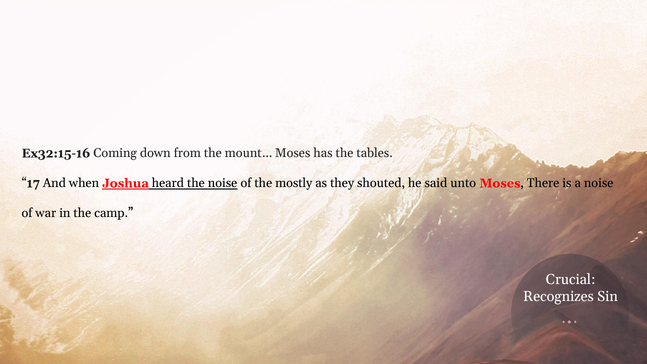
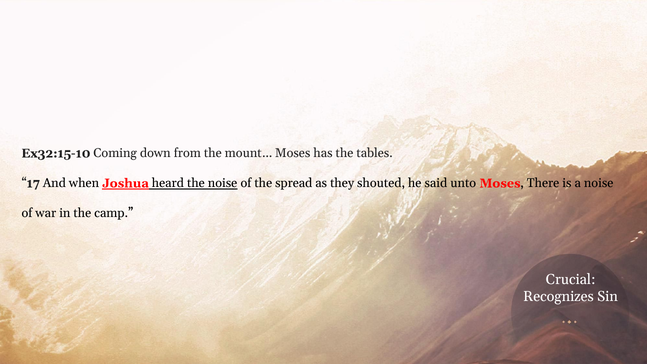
Ex32:15-16: Ex32:15-16 -> Ex32:15-10
mostly: mostly -> spread
